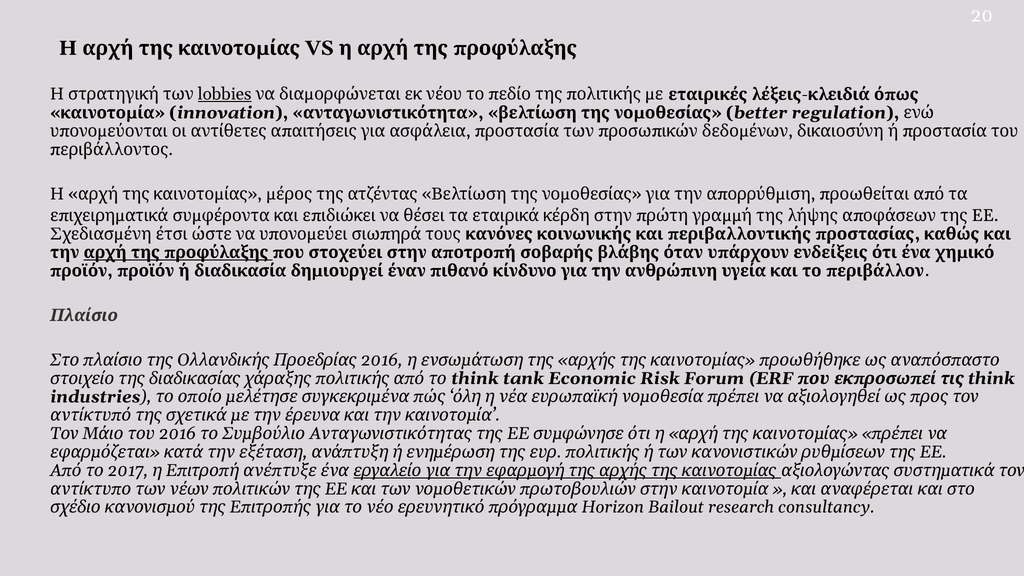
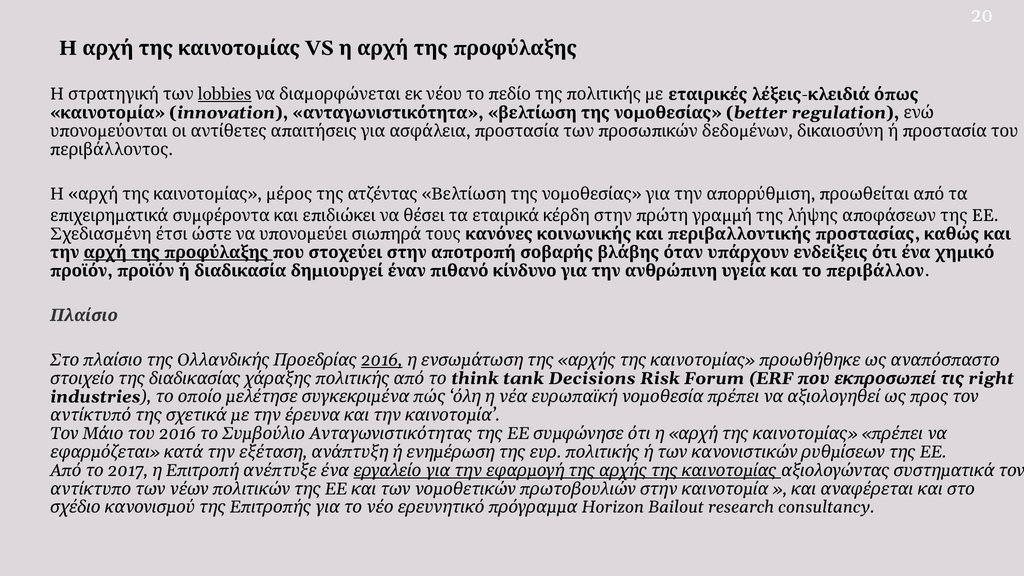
2016 at (382, 360) underline: none -> present
Economic: Economic -> Decisions
think at (991, 378): think -> right
